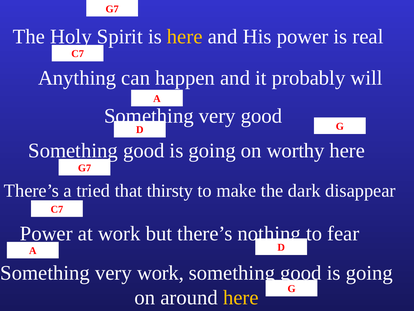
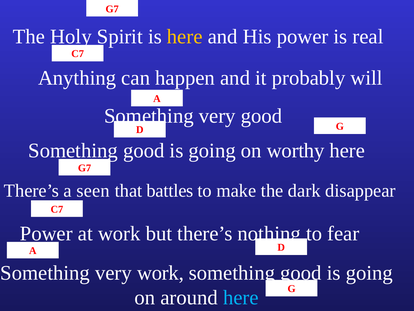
tried: tried -> seen
thirsty: thirsty -> battles
here at (241, 297) colour: yellow -> light blue
